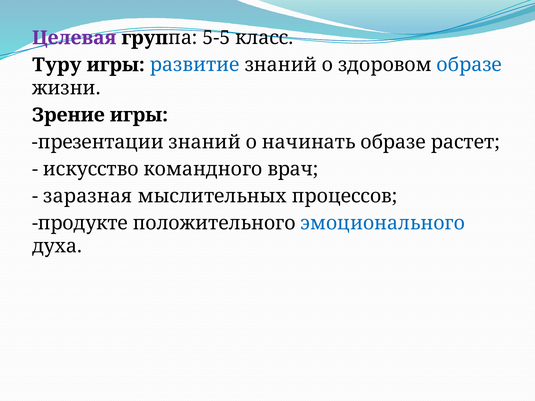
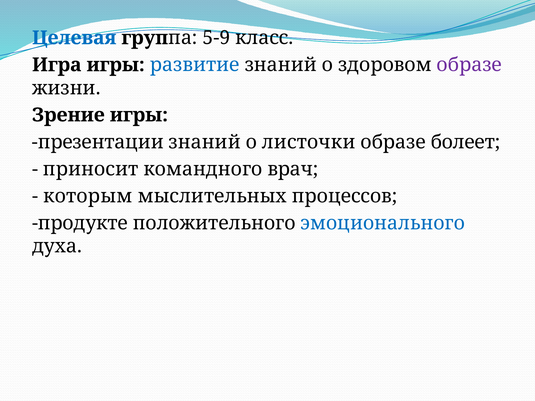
Целевая colour: purple -> blue
5-5: 5-5 -> 5-9
Туру: Туру -> Игра
образе at (469, 65) colour: blue -> purple
начинать: начинать -> листочки
растет: растет -> болеет
искусство: искусство -> приносит
заразная: заразная -> которым
